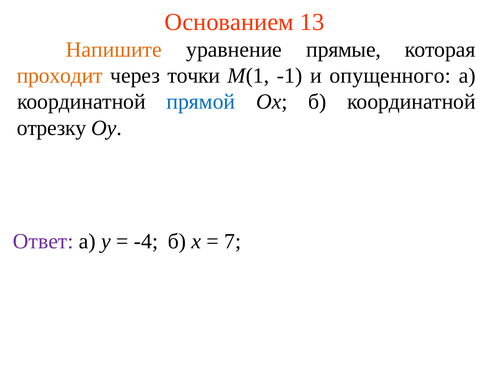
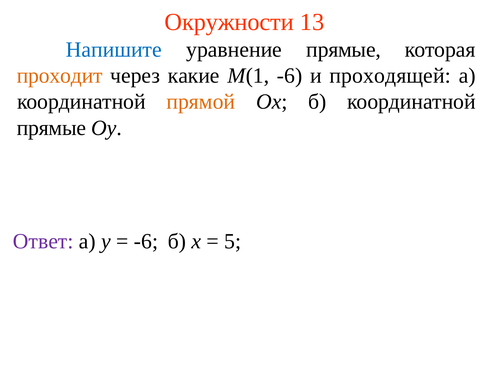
Основанием: Основанием -> Окружности
Напишите colour: orange -> blue
точки: точки -> какие
M(1 -1: -1 -> -6
опущенного: опущенного -> проходящей
прямой colour: blue -> orange
отрезку at (51, 128): отрезку -> прямые
-4 at (146, 241): -4 -> -6
7: 7 -> 5
